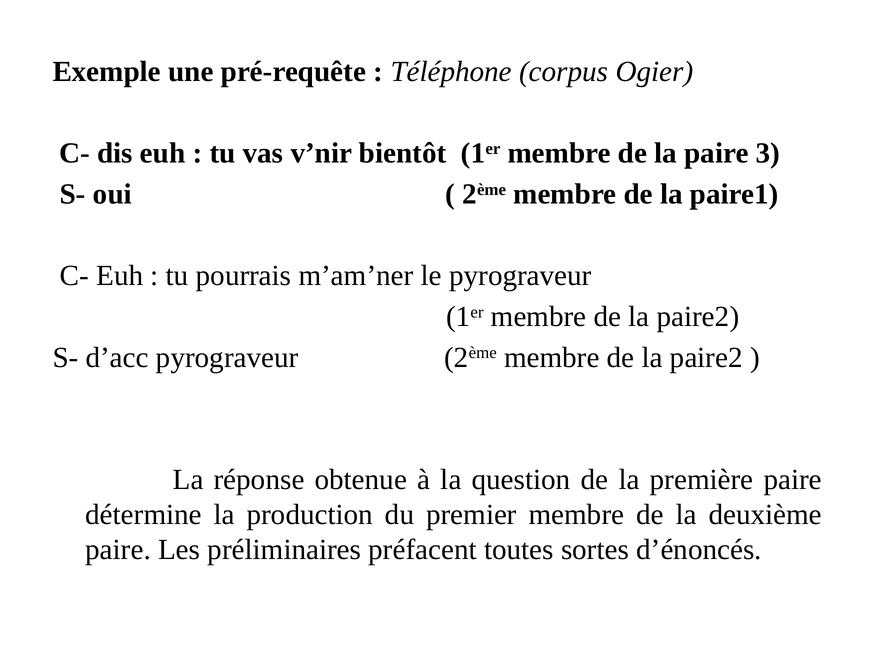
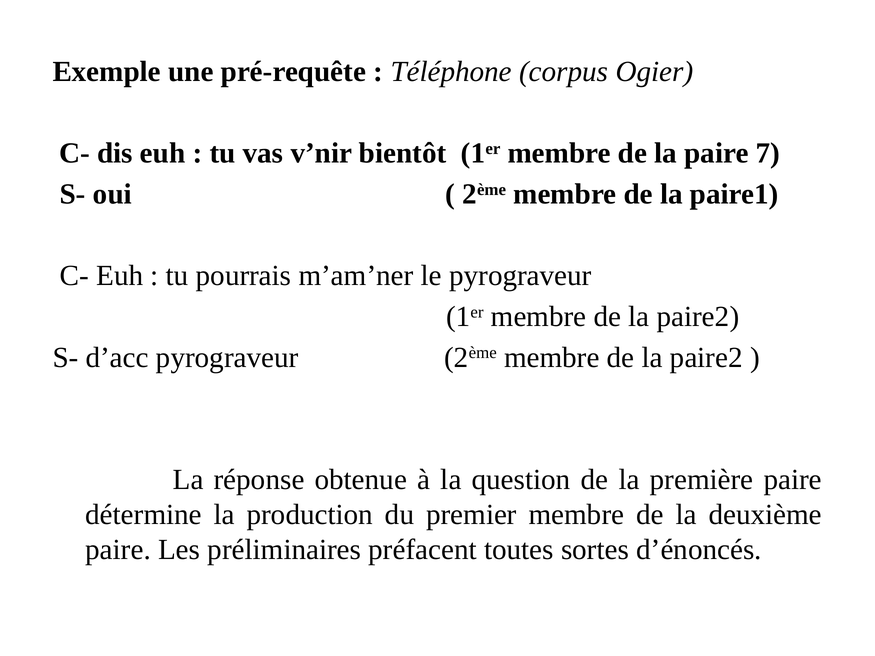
3: 3 -> 7
